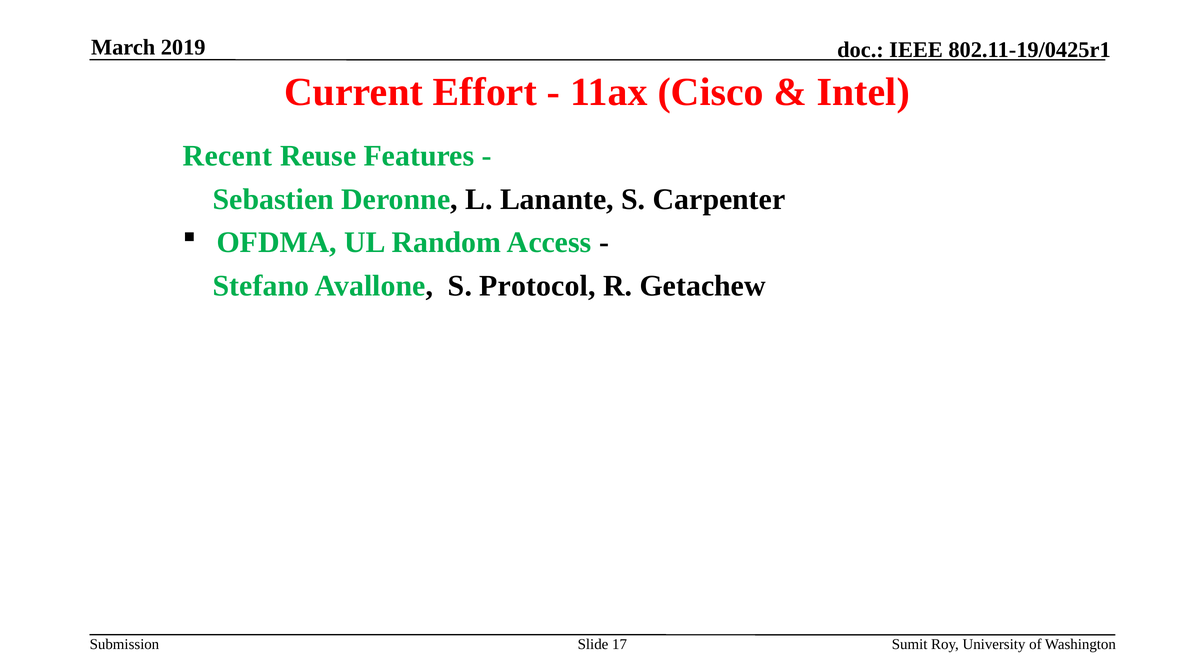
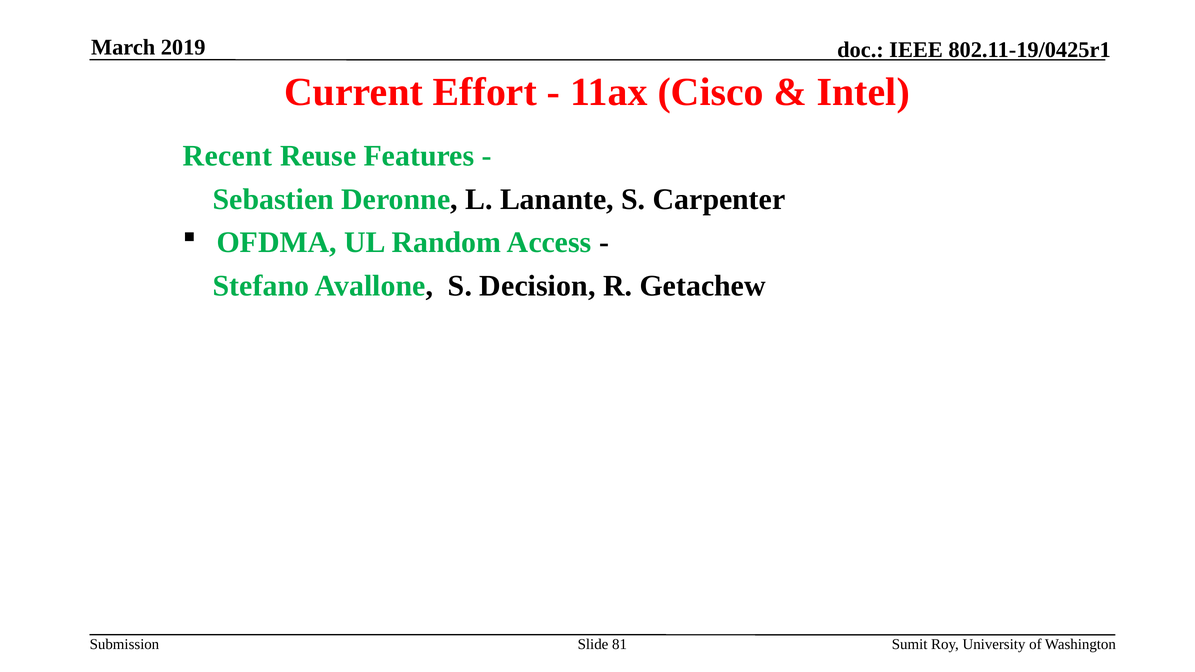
Protocol: Protocol -> Decision
17: 17 -> 81
